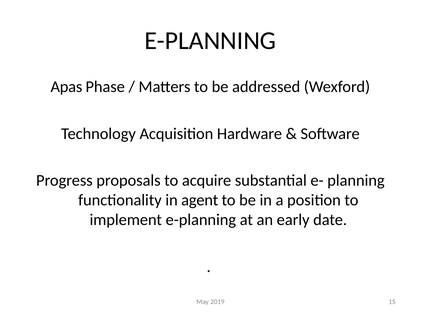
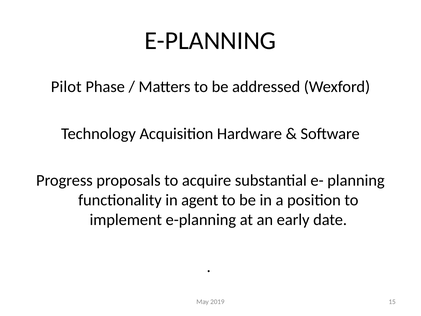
Apas: Apas -> Pilot
